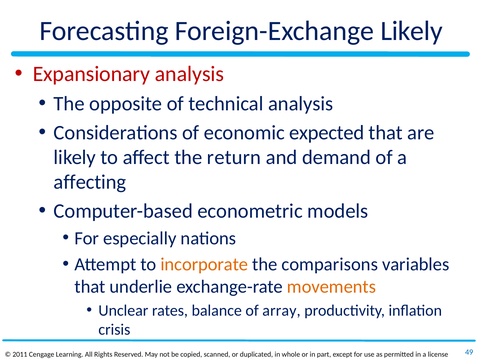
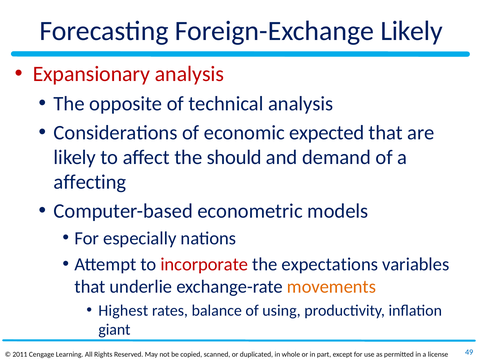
return: return -> should
incorporate colour: orange -> red
comparisons: comparisons -> expectations
Unclear: Unclear -> Highest
array: array -> using
crisis: crisis -> giant
